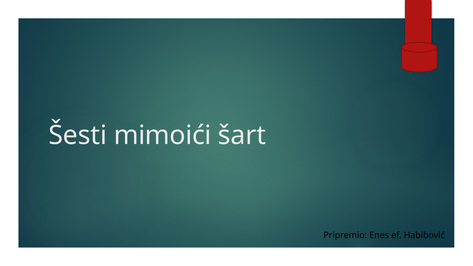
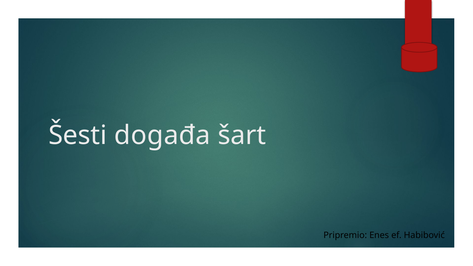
mimoići: mimoići -> događa
